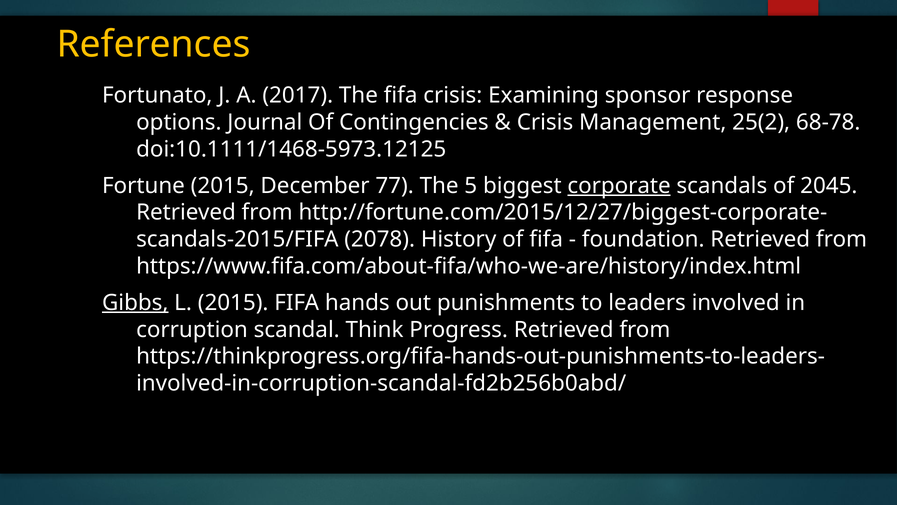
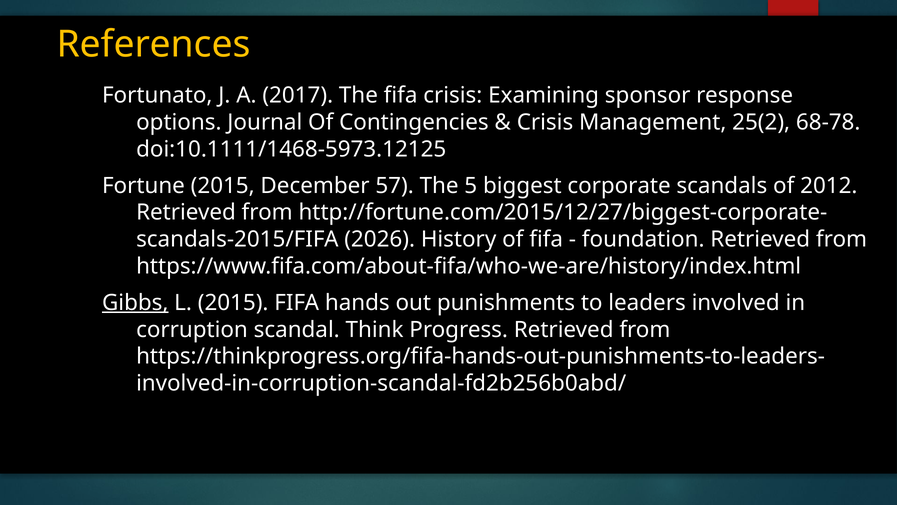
77: 77 -> 57
corporate underline: present -> none
2045: 2045 -> 2012
2078: 2078 -> 2026
